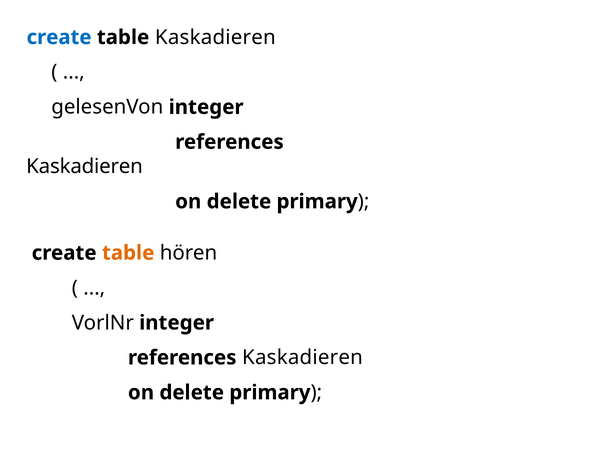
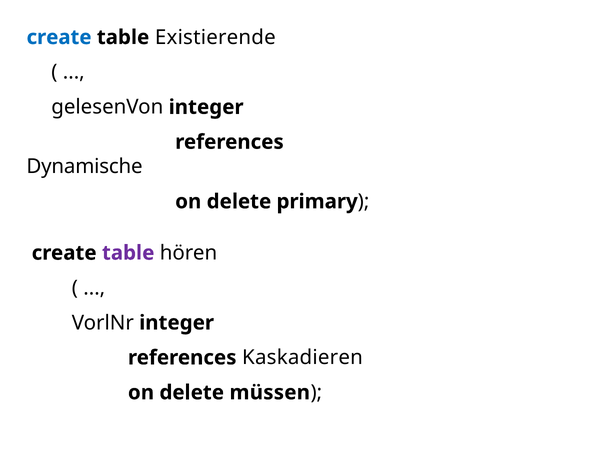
table Kaskadieren: Kaskadieren -> Existierende
Kaskadieren at (85, 166): Kaskadieren -> Dynamische
table at (128, 253) colour: orange -> purple
primary at (270, 392): primary -> müssen
